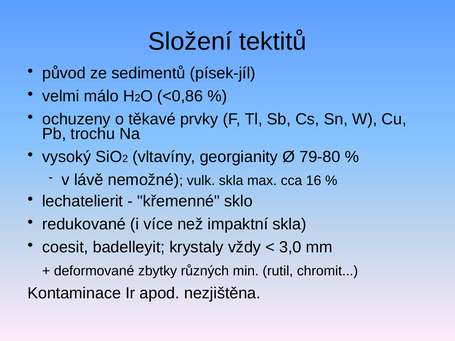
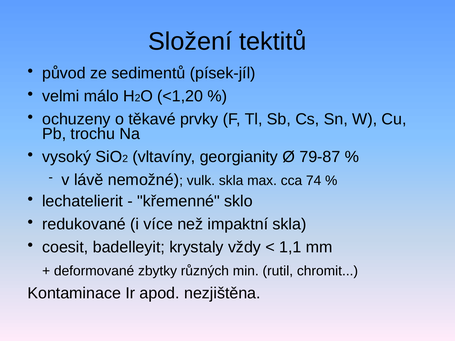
<0,86: <0,86 -> <1,20
79-80: 79-80 -> 79-87
16: 16 -> 74
3,0: 3,0 -> 1,1
